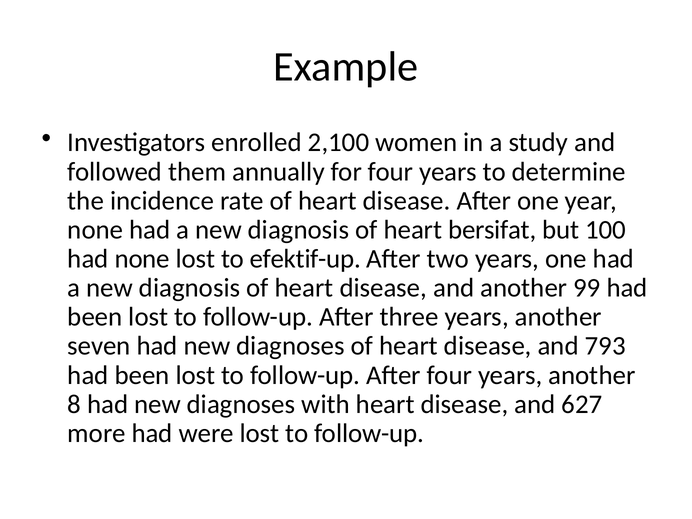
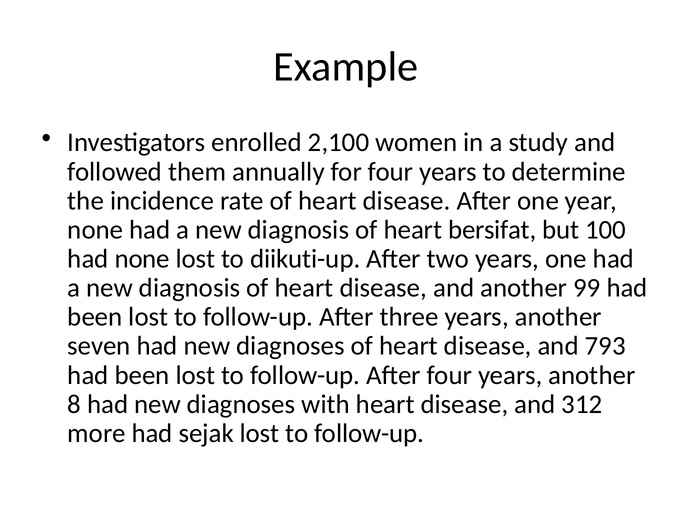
efektif-up: efektif-up -> diikuti-up
627: 627 -> 312
were: were -> sejak
